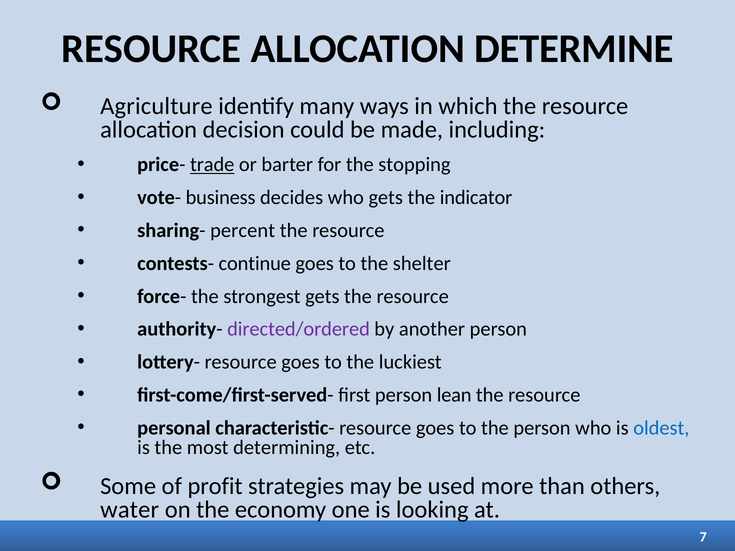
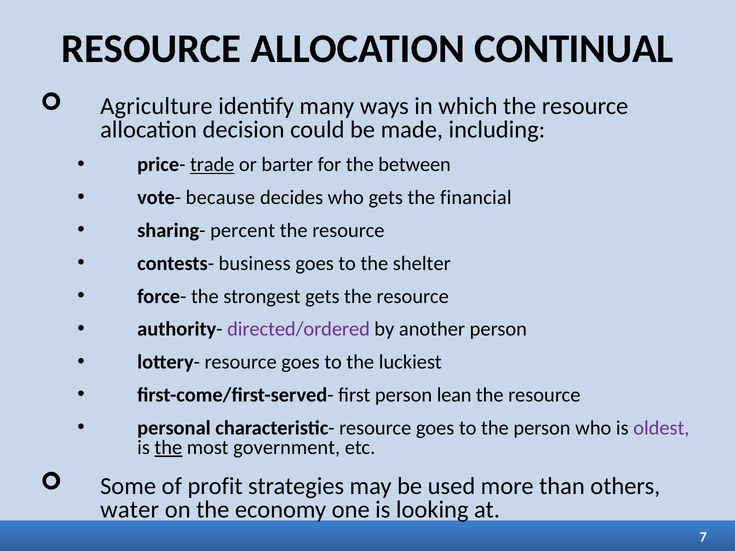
DETERMINE: DETERMINE -> CONTINUAL
stopping: stopping -> between
business: business -> because
indicator: indicator -> financial
continue: continue -> business
oldest colour: blue -> purple
the at (168, 448) underline: none -> present
determining: determining -> government
